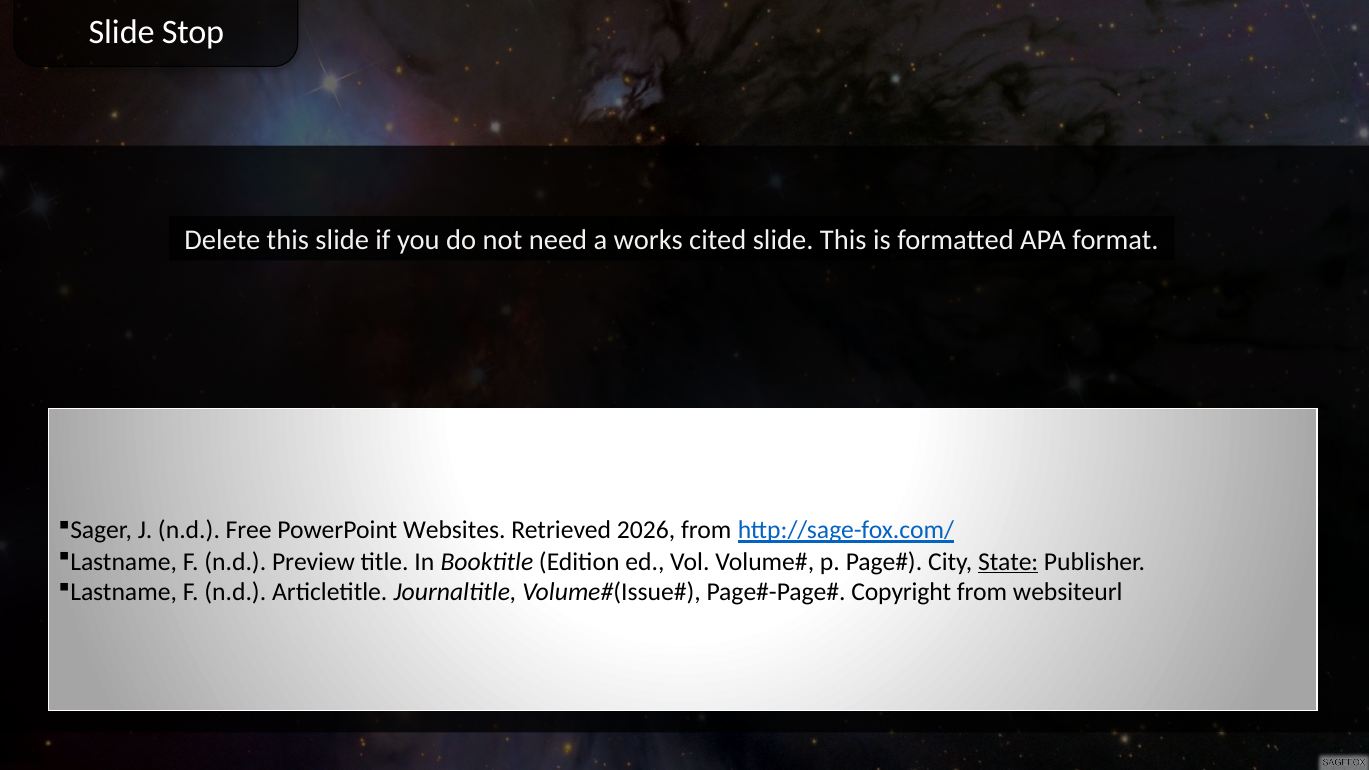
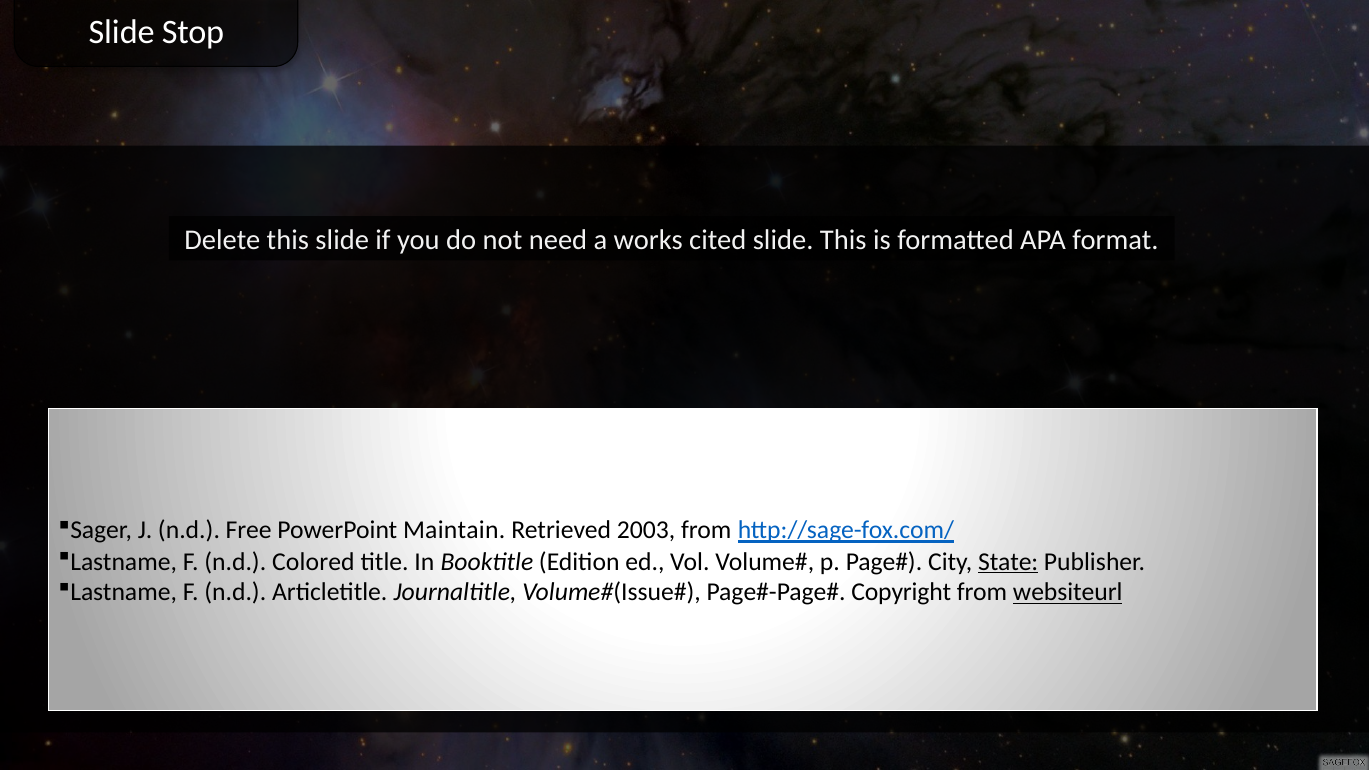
Websites: Websites -> Maintain
2026: 2026 -> 2003
Preview: Preview -> Colored
websiteurl underline: none -> present
